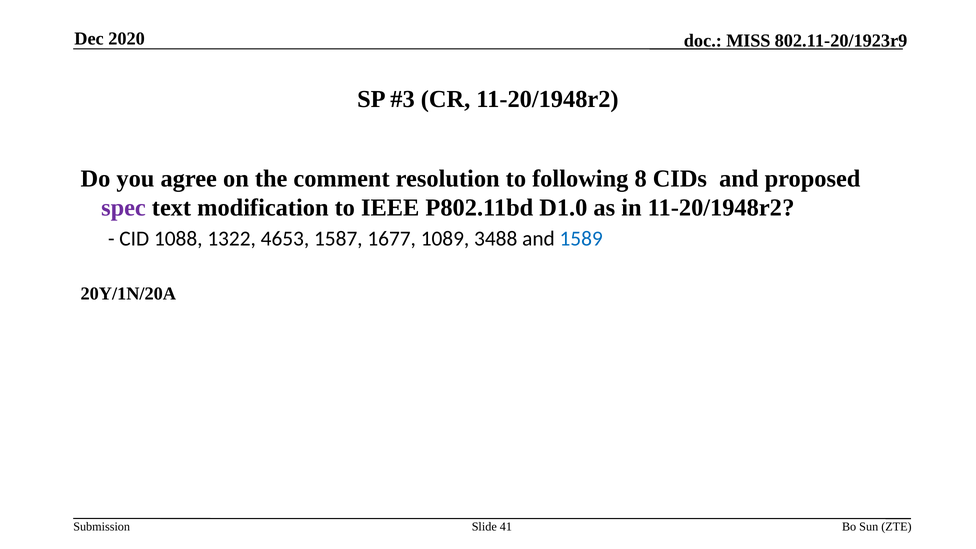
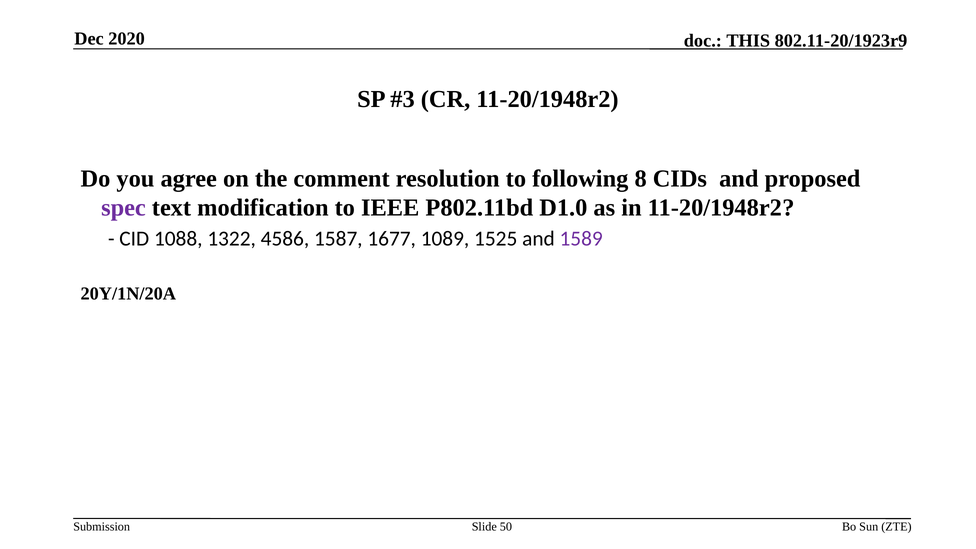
MISS: MISS -> THIS
4653: 4653 -> 4586
3488: 3488 -> 1525
1589 colour: blue -> purple
41: 41 -> 50
